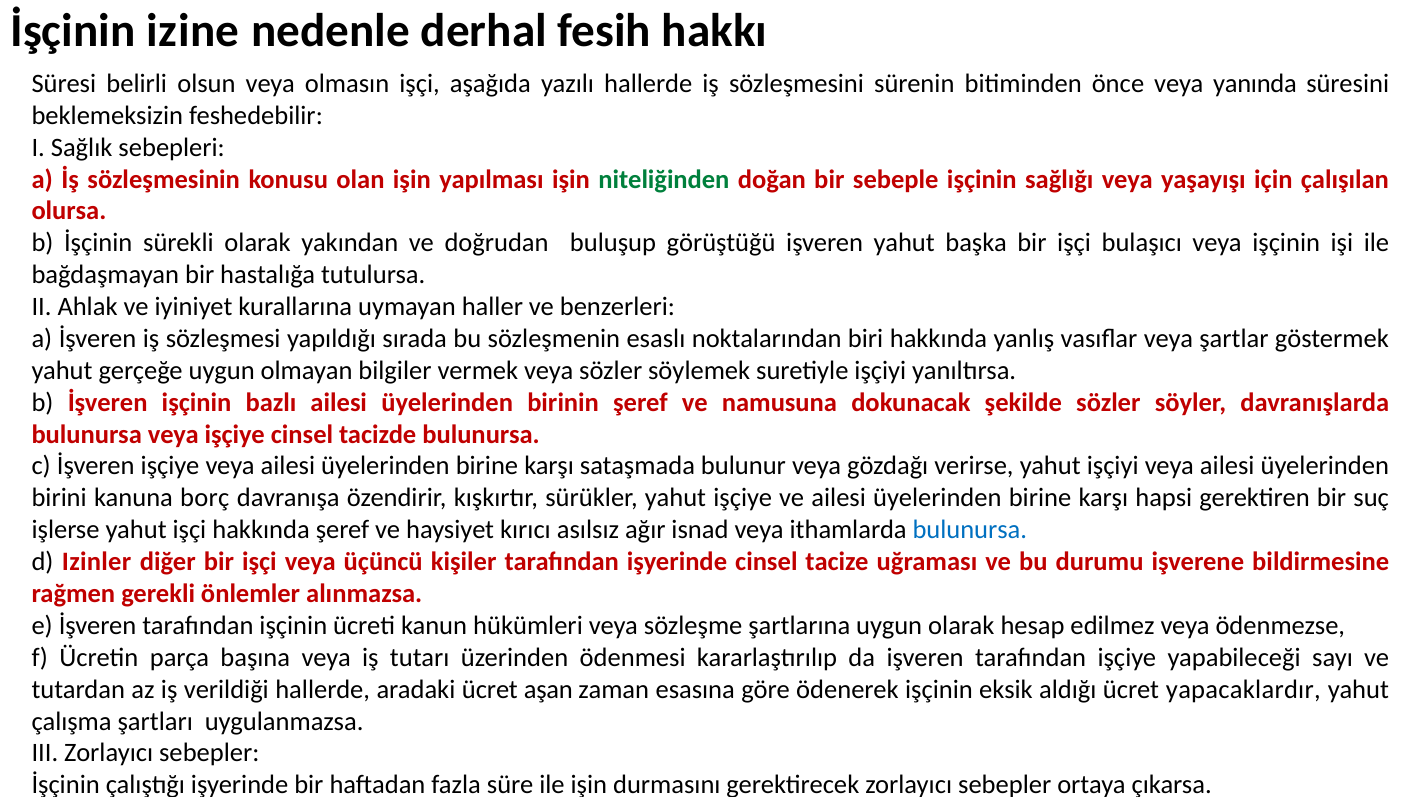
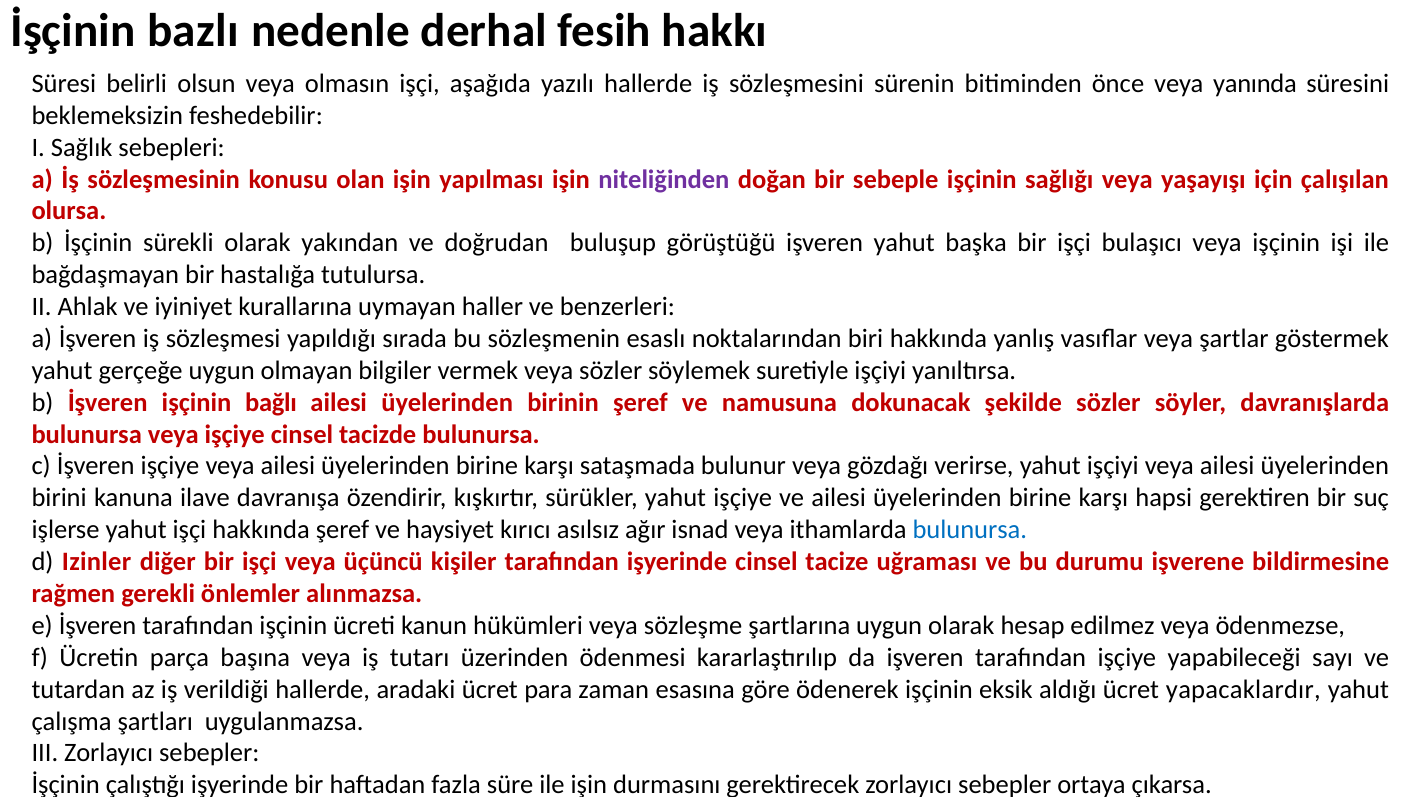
izine: izine -> bazlı
niteliğinden colour: green -> purple
bazlı: bazlı -> bağlı
borç: borç -> ilave
aşan: aşan -> para
